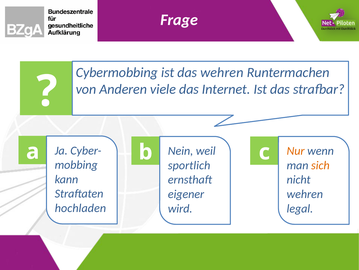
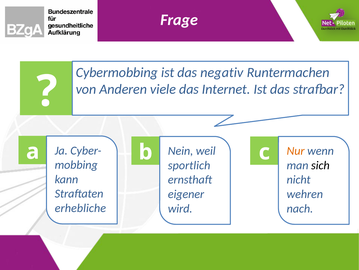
das wehren: wehren -> negativ
sich colour: orange -> black
hochladen: hochladen -> erhebliche
legal: legal -> nach
